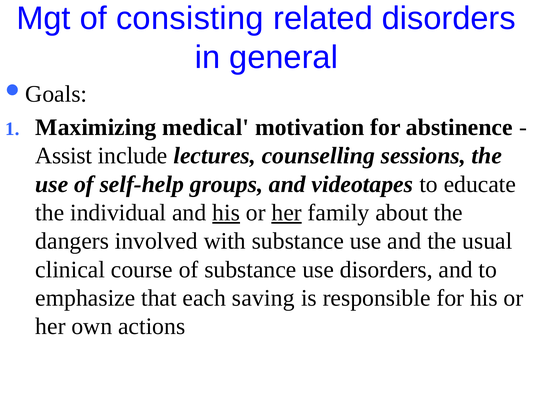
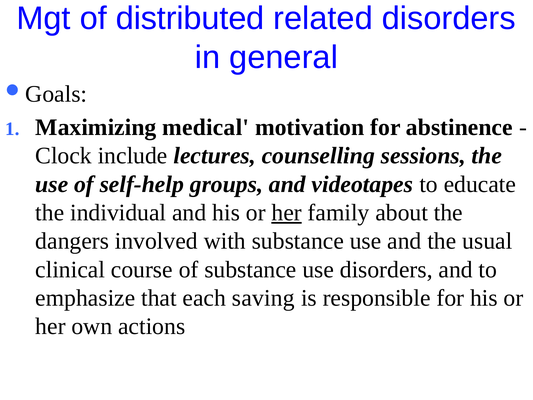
consisting: consisting -> distributed
Assist: Assist -> Clock
his at (226, 213) underline: present -> none
